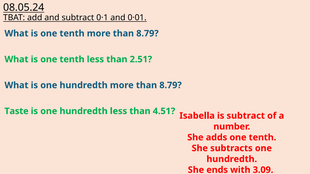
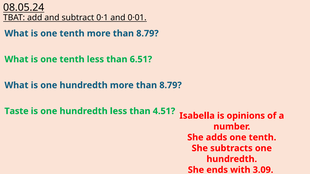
2.51: 2.51 -> 6.51
is subtract: subtract -> opinions
